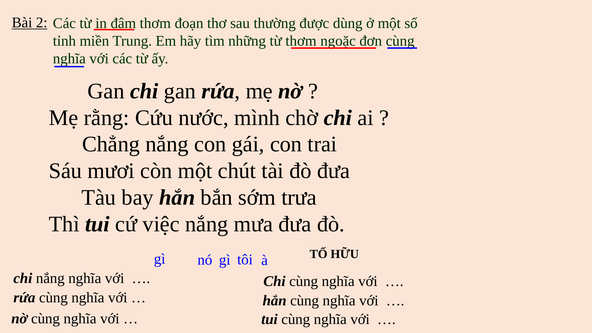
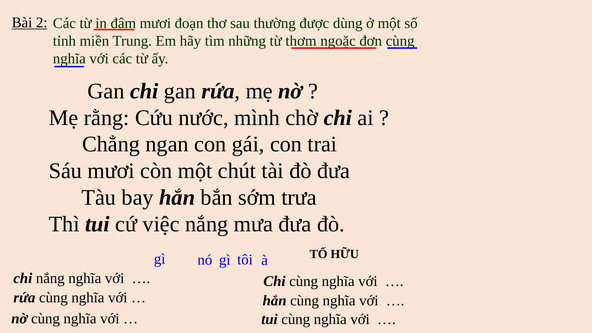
đậm thơm: thơm -> mươi
Chẳng nắng: nắng -> ngan
